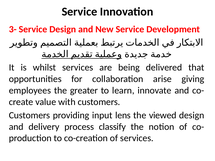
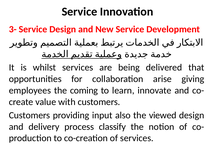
greater: greater -> coming
lens: lens -> also
